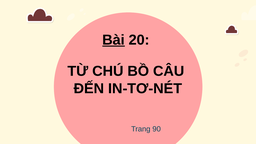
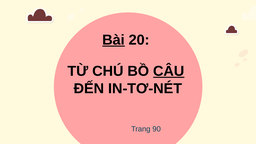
CÂU underline: none -> present
